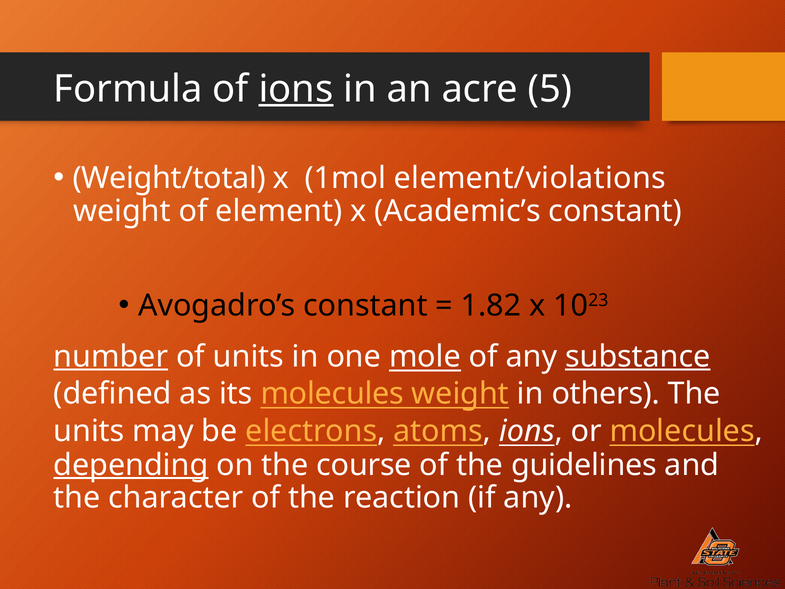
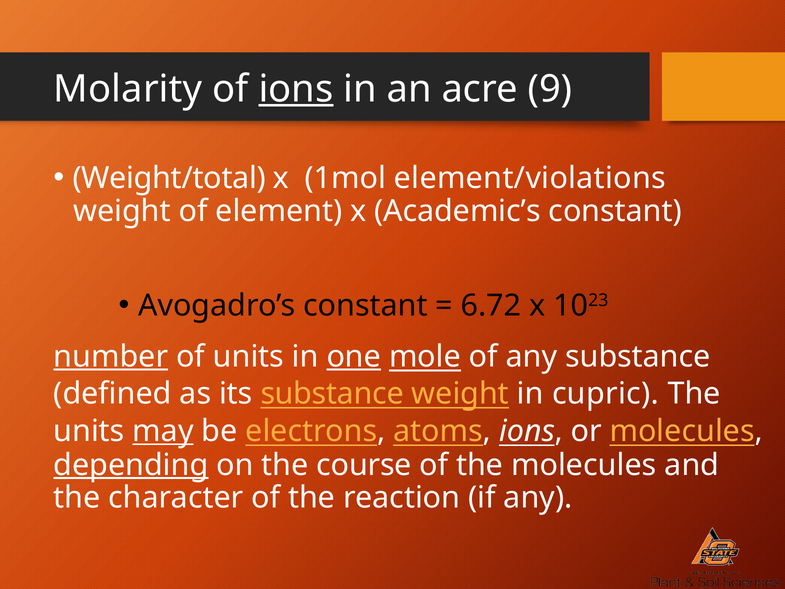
Formula: Formula -> Molarity
5: 5 -> 9
1.82: 1.82 -> 6.72
one underline: none -> present
substance at (638, 356) underline: present -> none
its molecules: molecules -> substance
others: others -> cupric
may underline: none -> present
the guidelines: guidelines -> molecules
